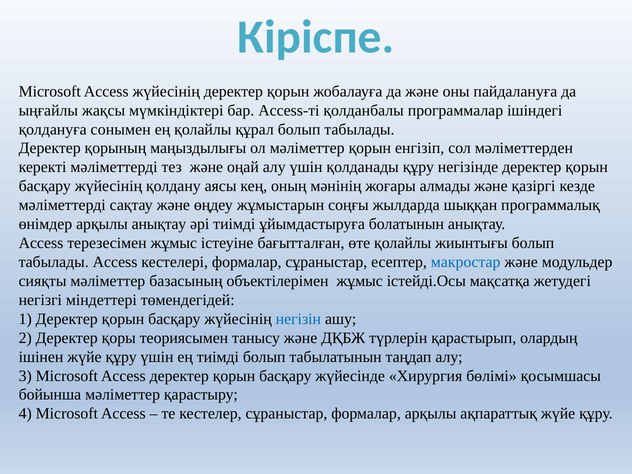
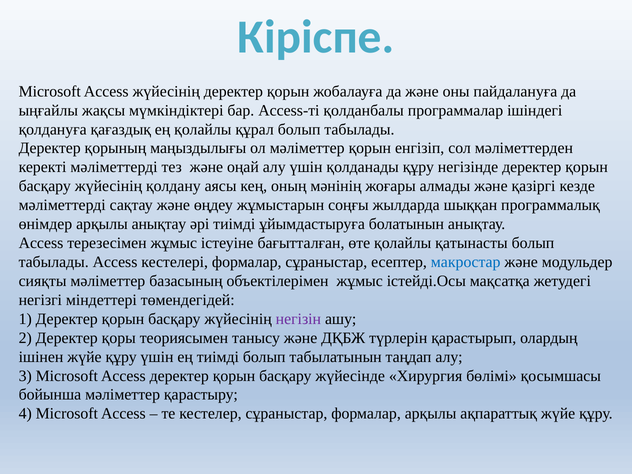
сонымен: сонымен -> қағаздық
жиынтығы: жиынтығы -> қатынасты
негізін colour: blue -> purple
